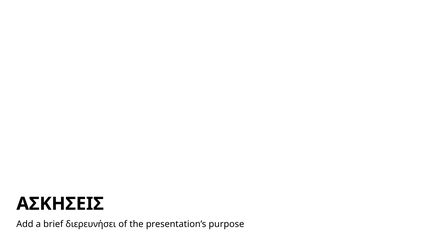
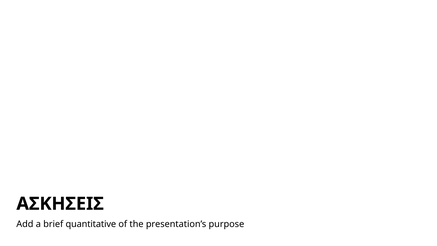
διερευνήσει: διερευνήσει -> quantitative
